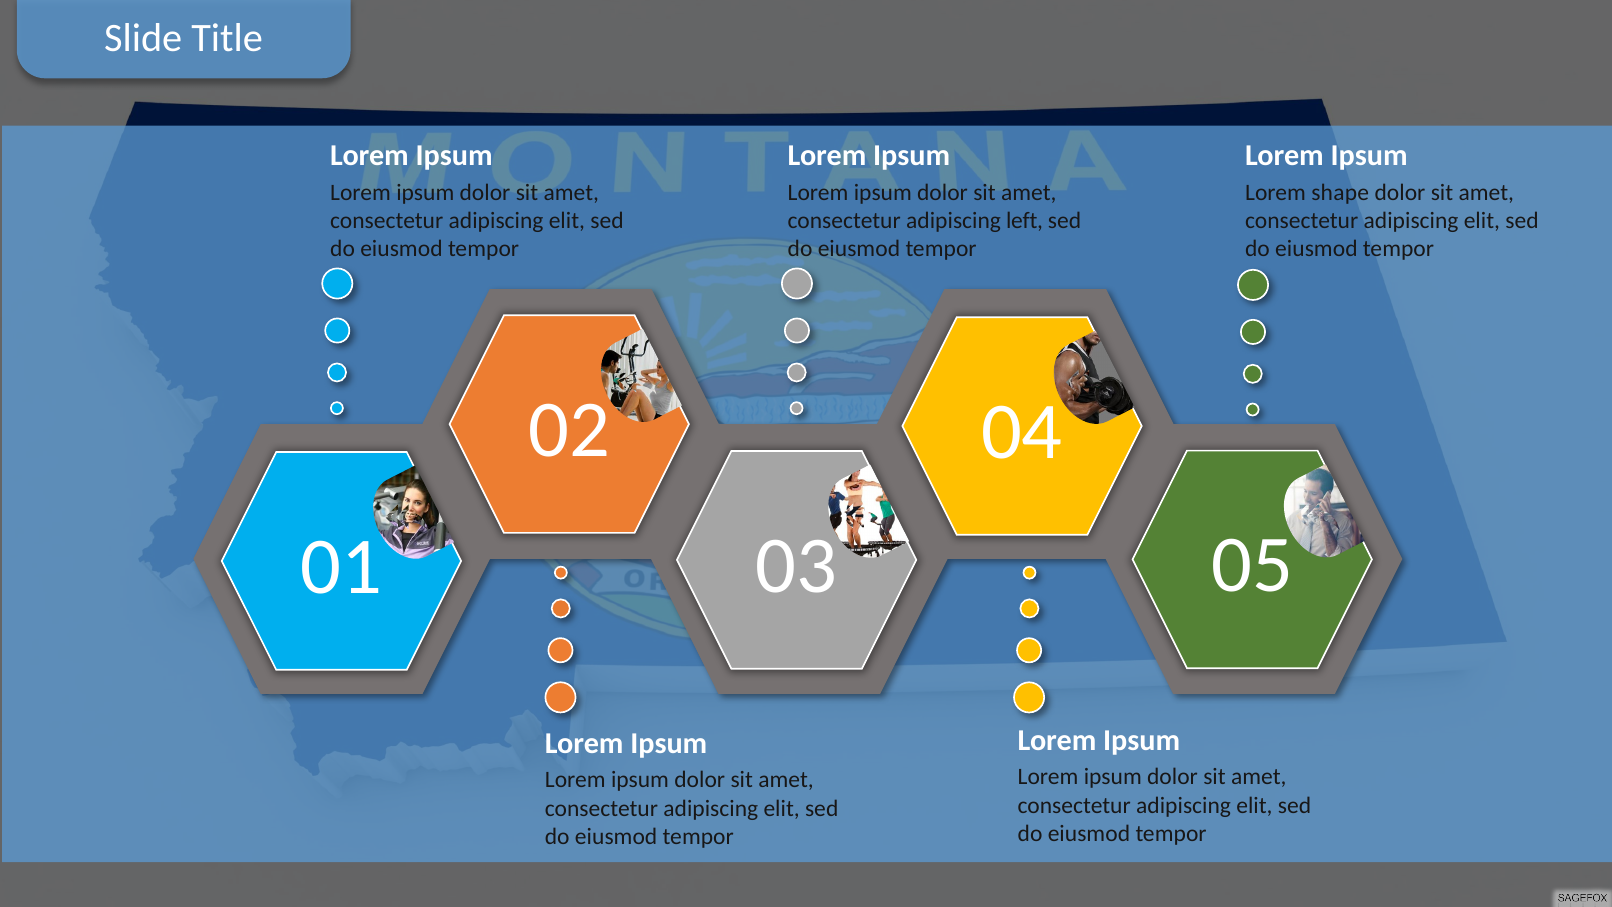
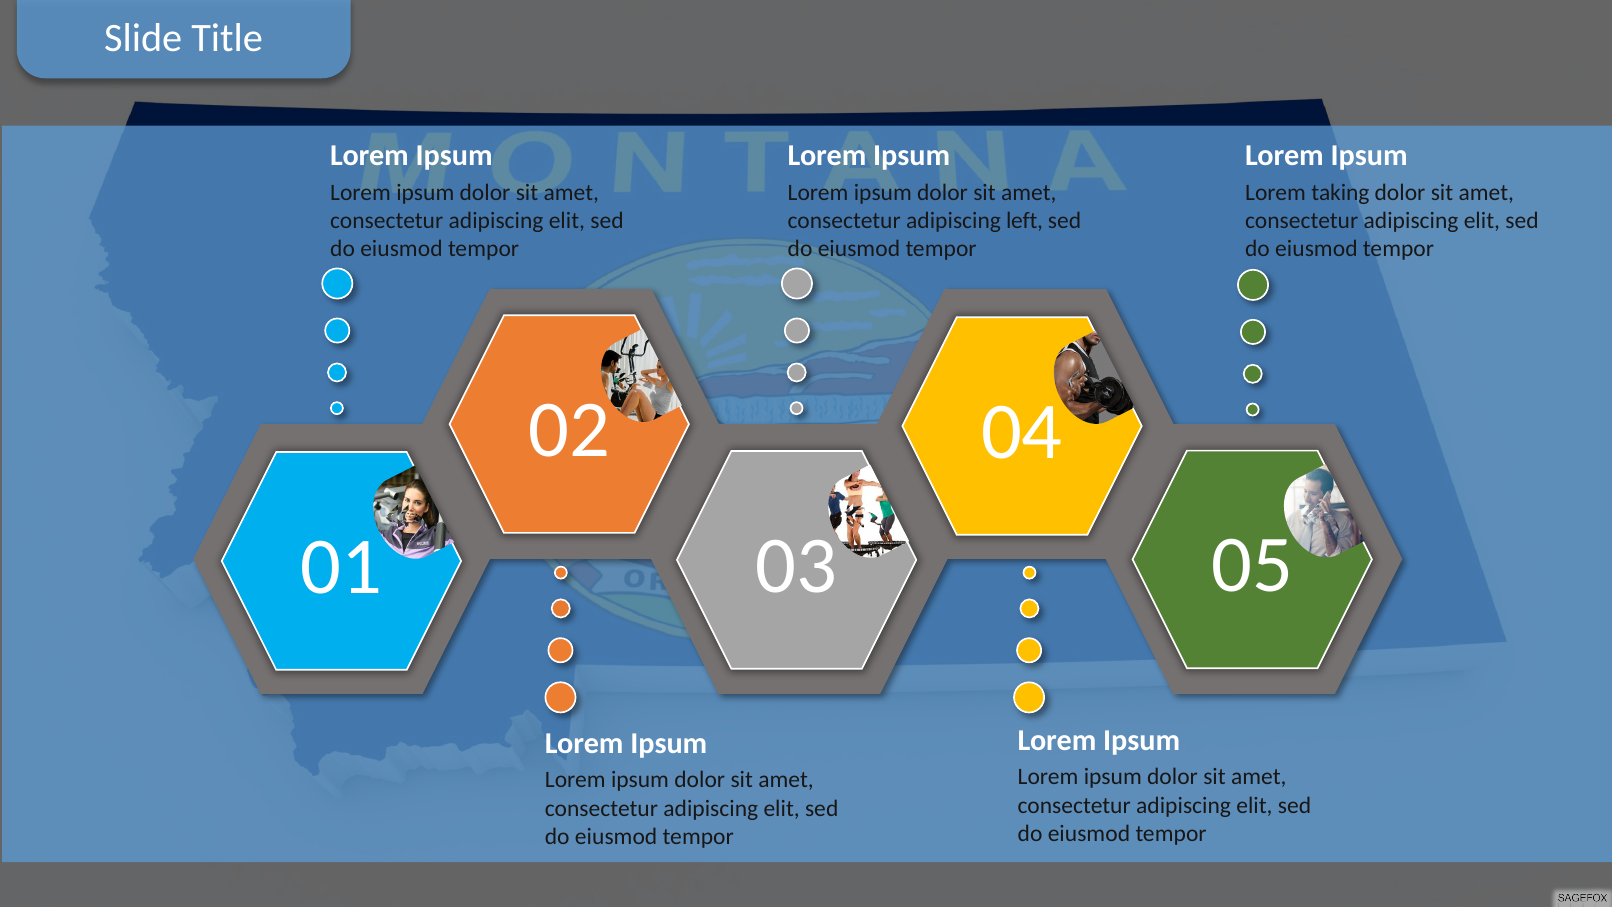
shape: shape -> taking
